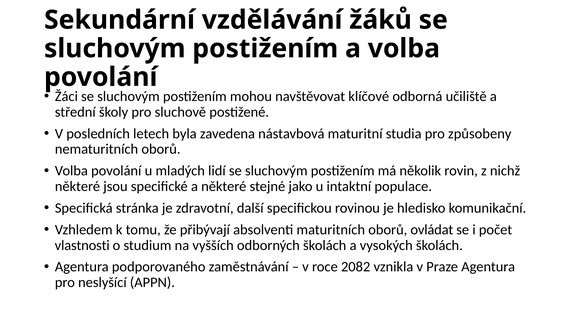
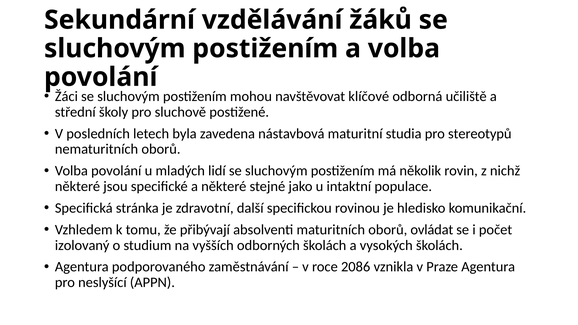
způsobeny: způsobeny -> stereotypů
vlastnosti: vlastnosti -> izolovaný
2082: 2082 -> 2086
